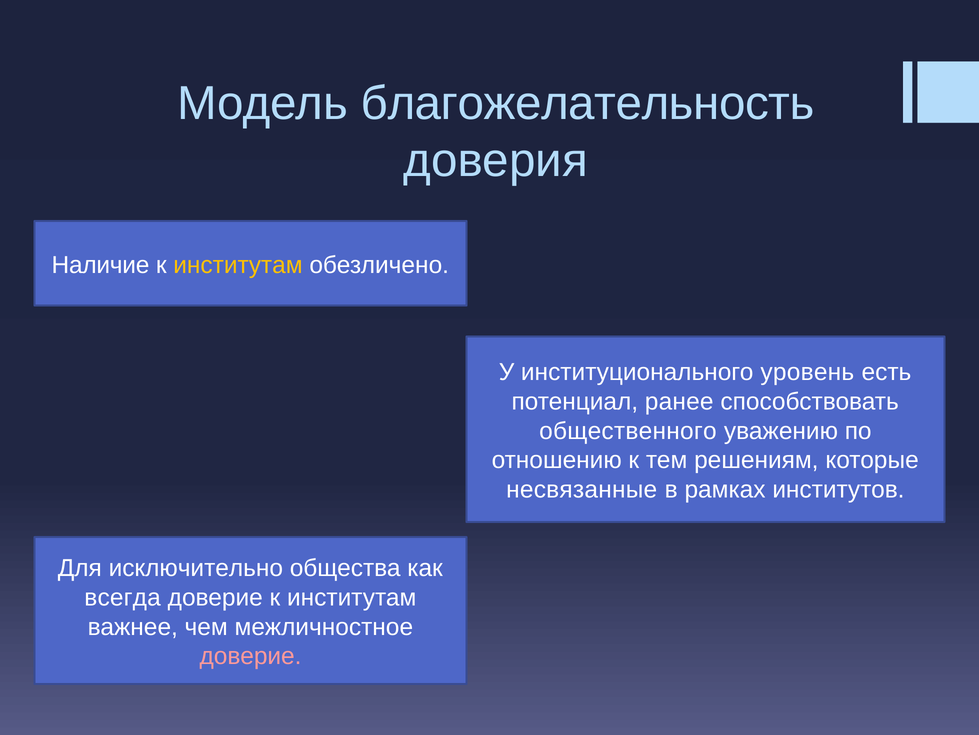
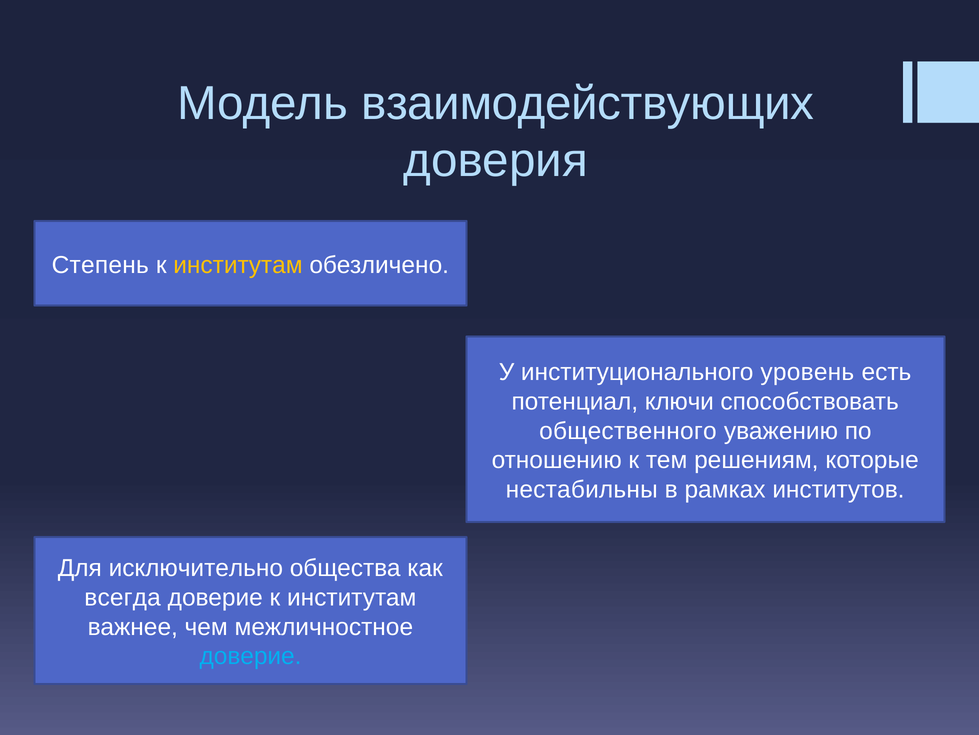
благожелательность: благожелательность -> взаимодействующих
Наличие: Наличие -> Степень
ранее: ранее -> ключи
несвязанные: несвязанные -> нестабильны
доверие at (251, 656) colour: pink -> light blue
